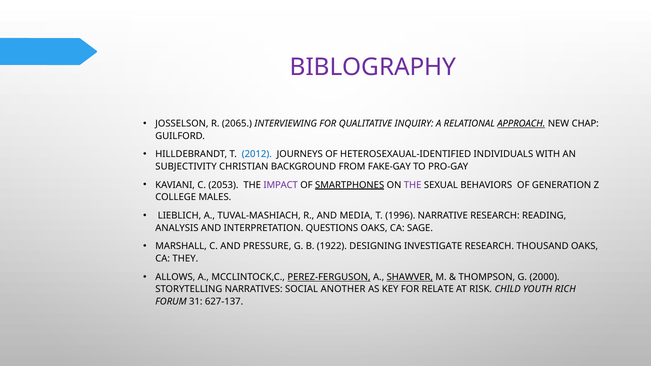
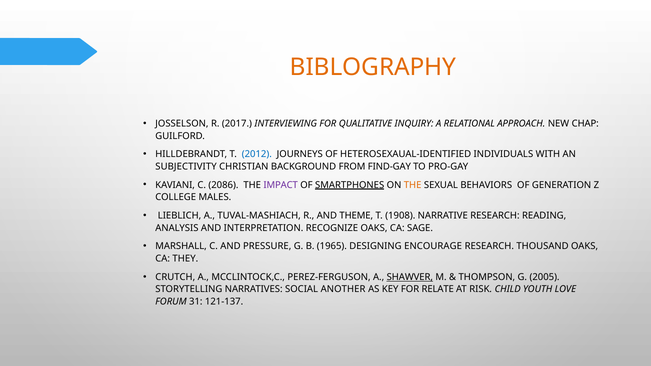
BIBLOGRAPHY colour: purple -> orange
2065: 2065 -> 2017
APPROACH underline: present -> none
FAKE-GAY: FAKE-GAY -> FIND-GAY
2053: 2053 -> 2086
THE at (413, 185) colour: purple -> orange
MEDIA: MEDIA -> THEME
1996: 1996 -> 1908
QUESTIONS: QUESTIONS -> RECOGNIZE
1922: 1922 -> 1965
INVESTIGATE: INVESTIGATE -> ENCOURAGE
ALLOWS: ALLOWS -> CRUTCH
PEREZ-FERGUSON underline: present -> none
2000: 2000 -> 2005
RICH: RICH -> LOVE
627-137: 627-137 -> 121-137
